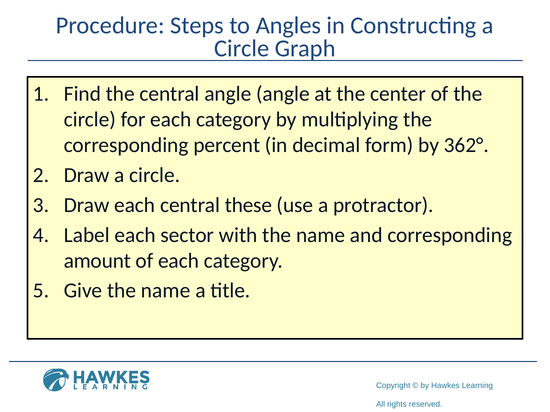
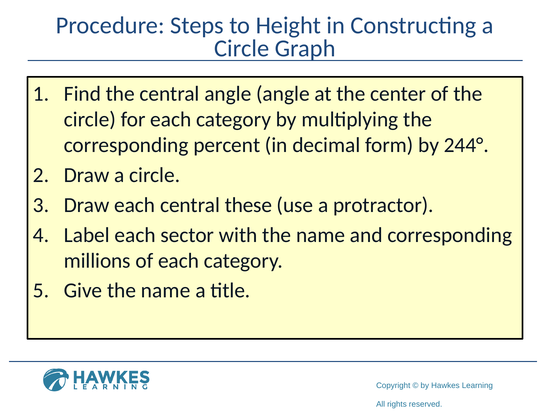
Angles: Angles -> Height
362°: 362° -> 244°
amount: amount -> millions
